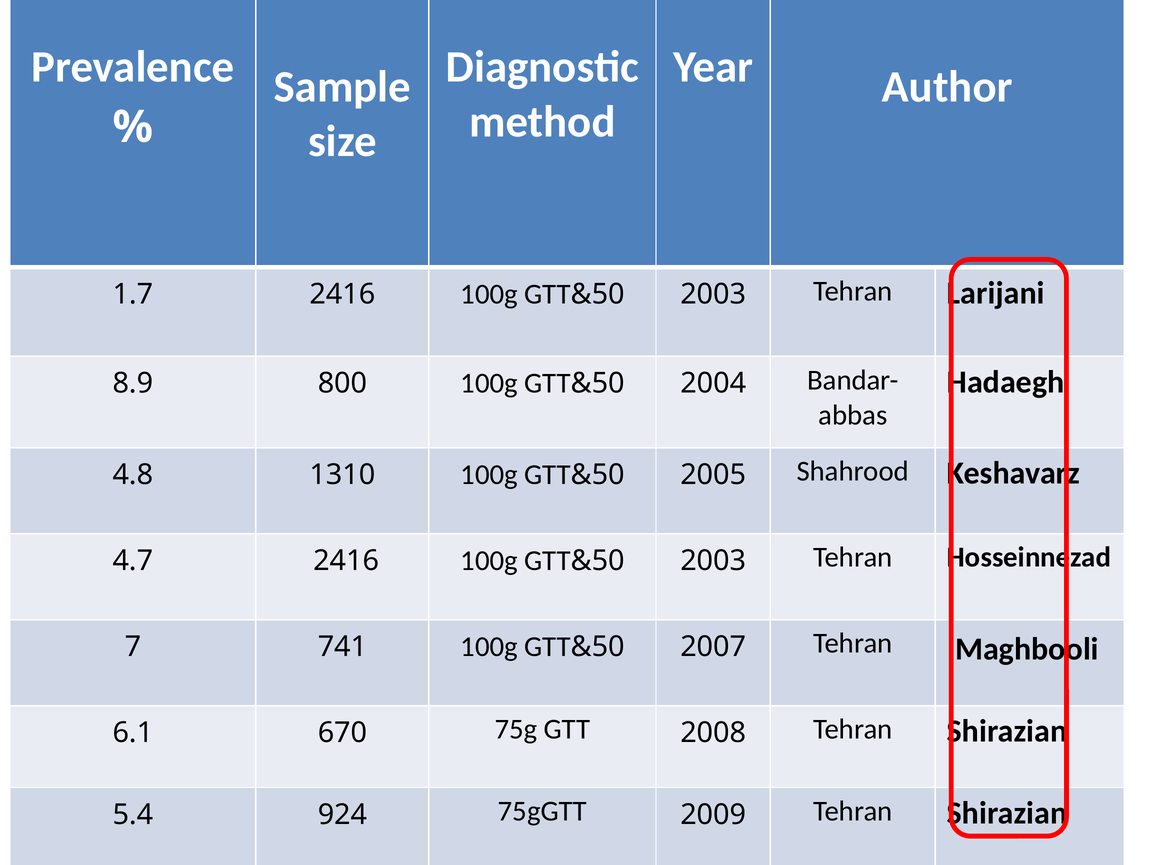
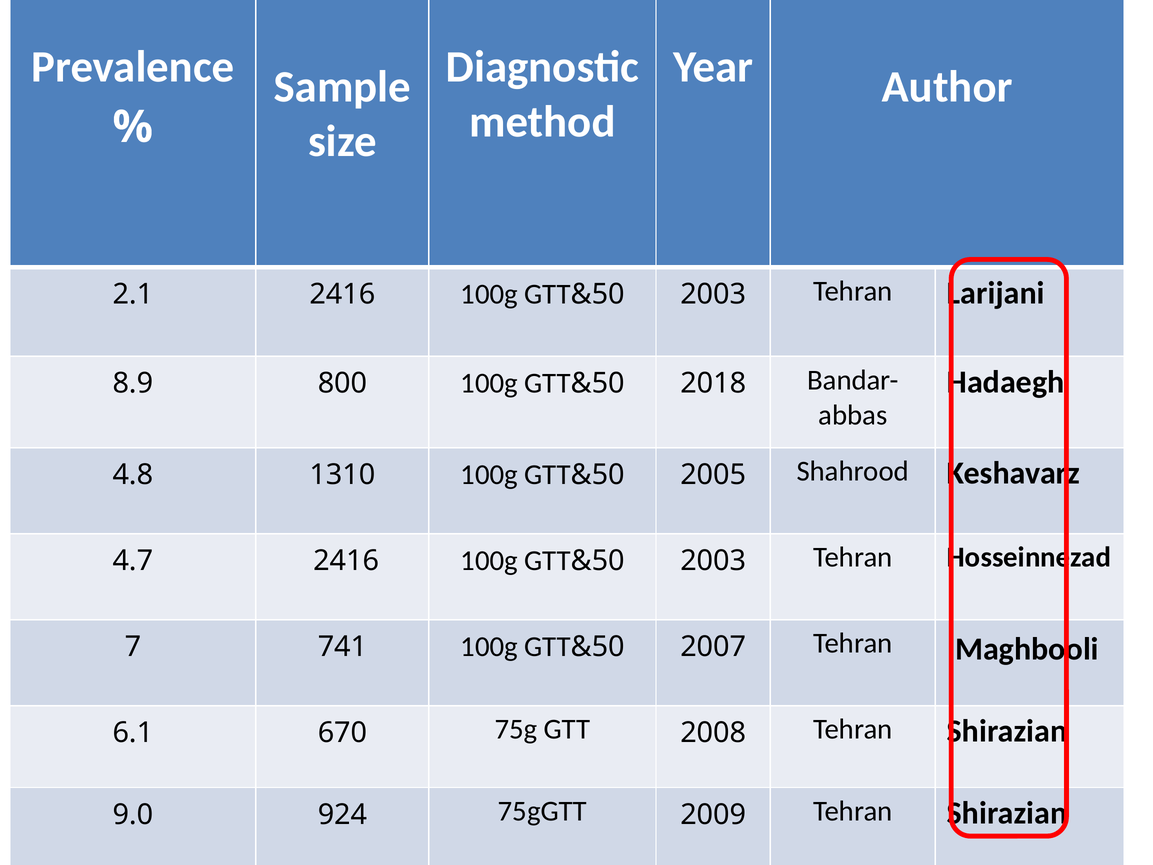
1.7: 1.7 -> 2.1
2004: 2004 -> 2018
5.4: 5.4 -> 9.0
